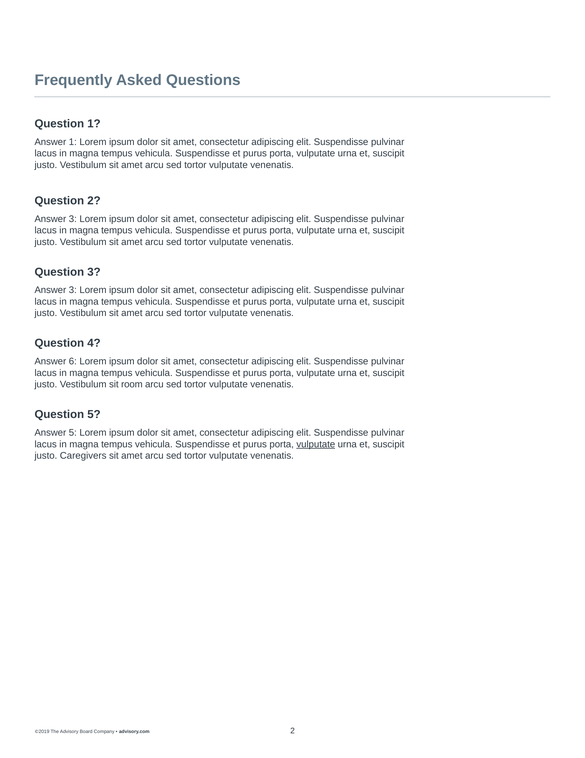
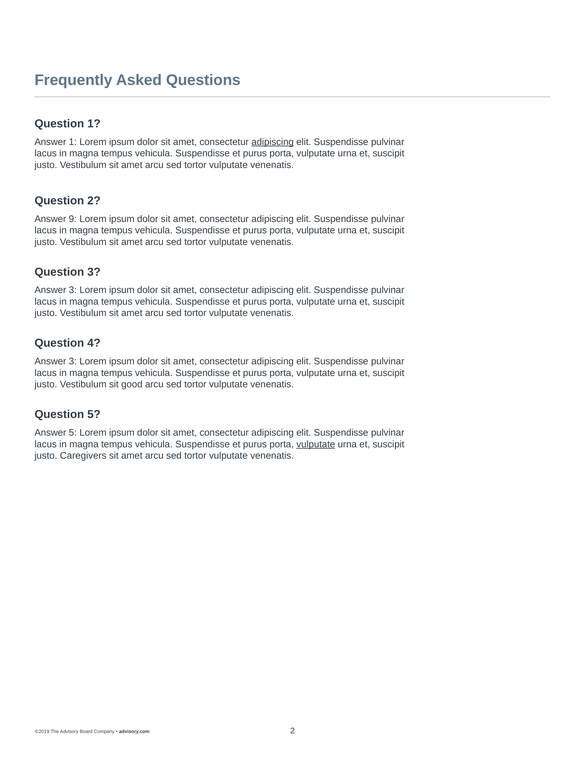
adipiscing at (273, 142) underline: none -> present
3 at (73, 219): 3 -> 9
6 at (73, 361): 6 -> 3
room: room -> good
